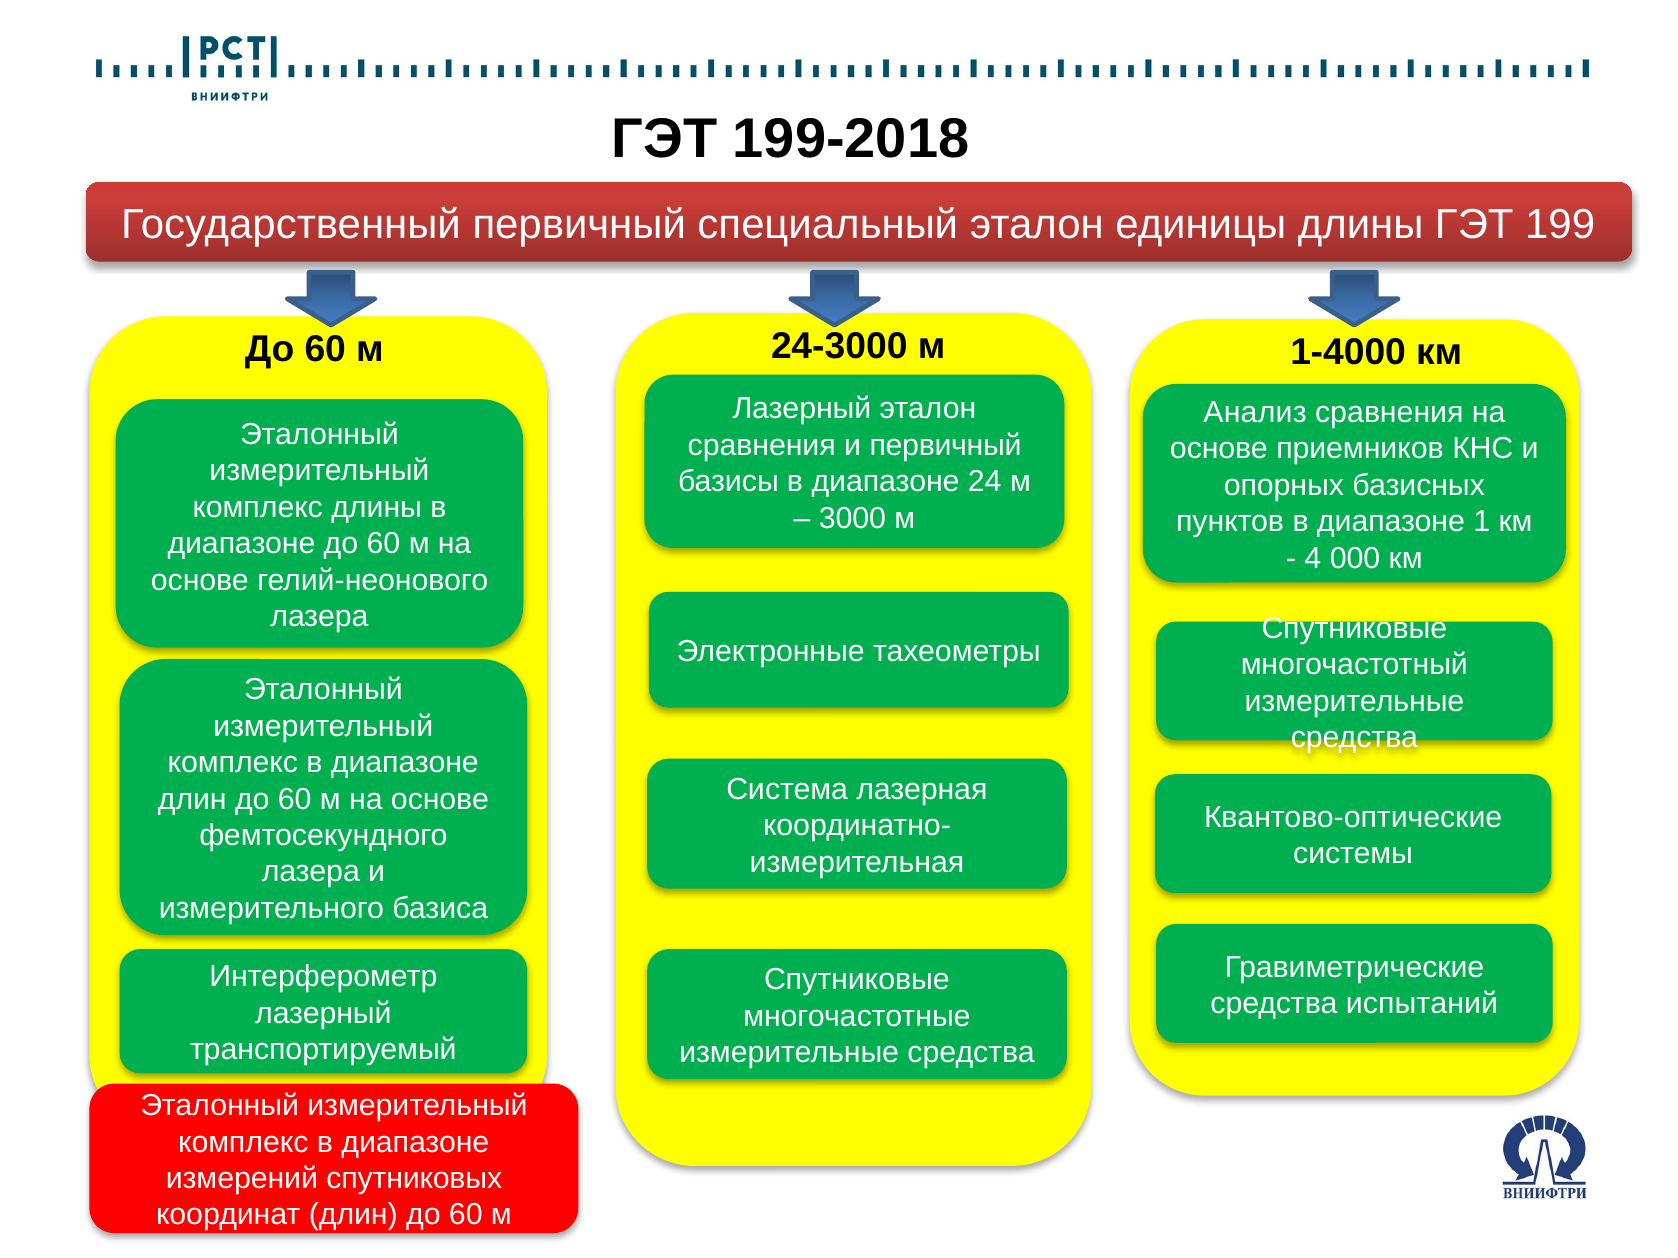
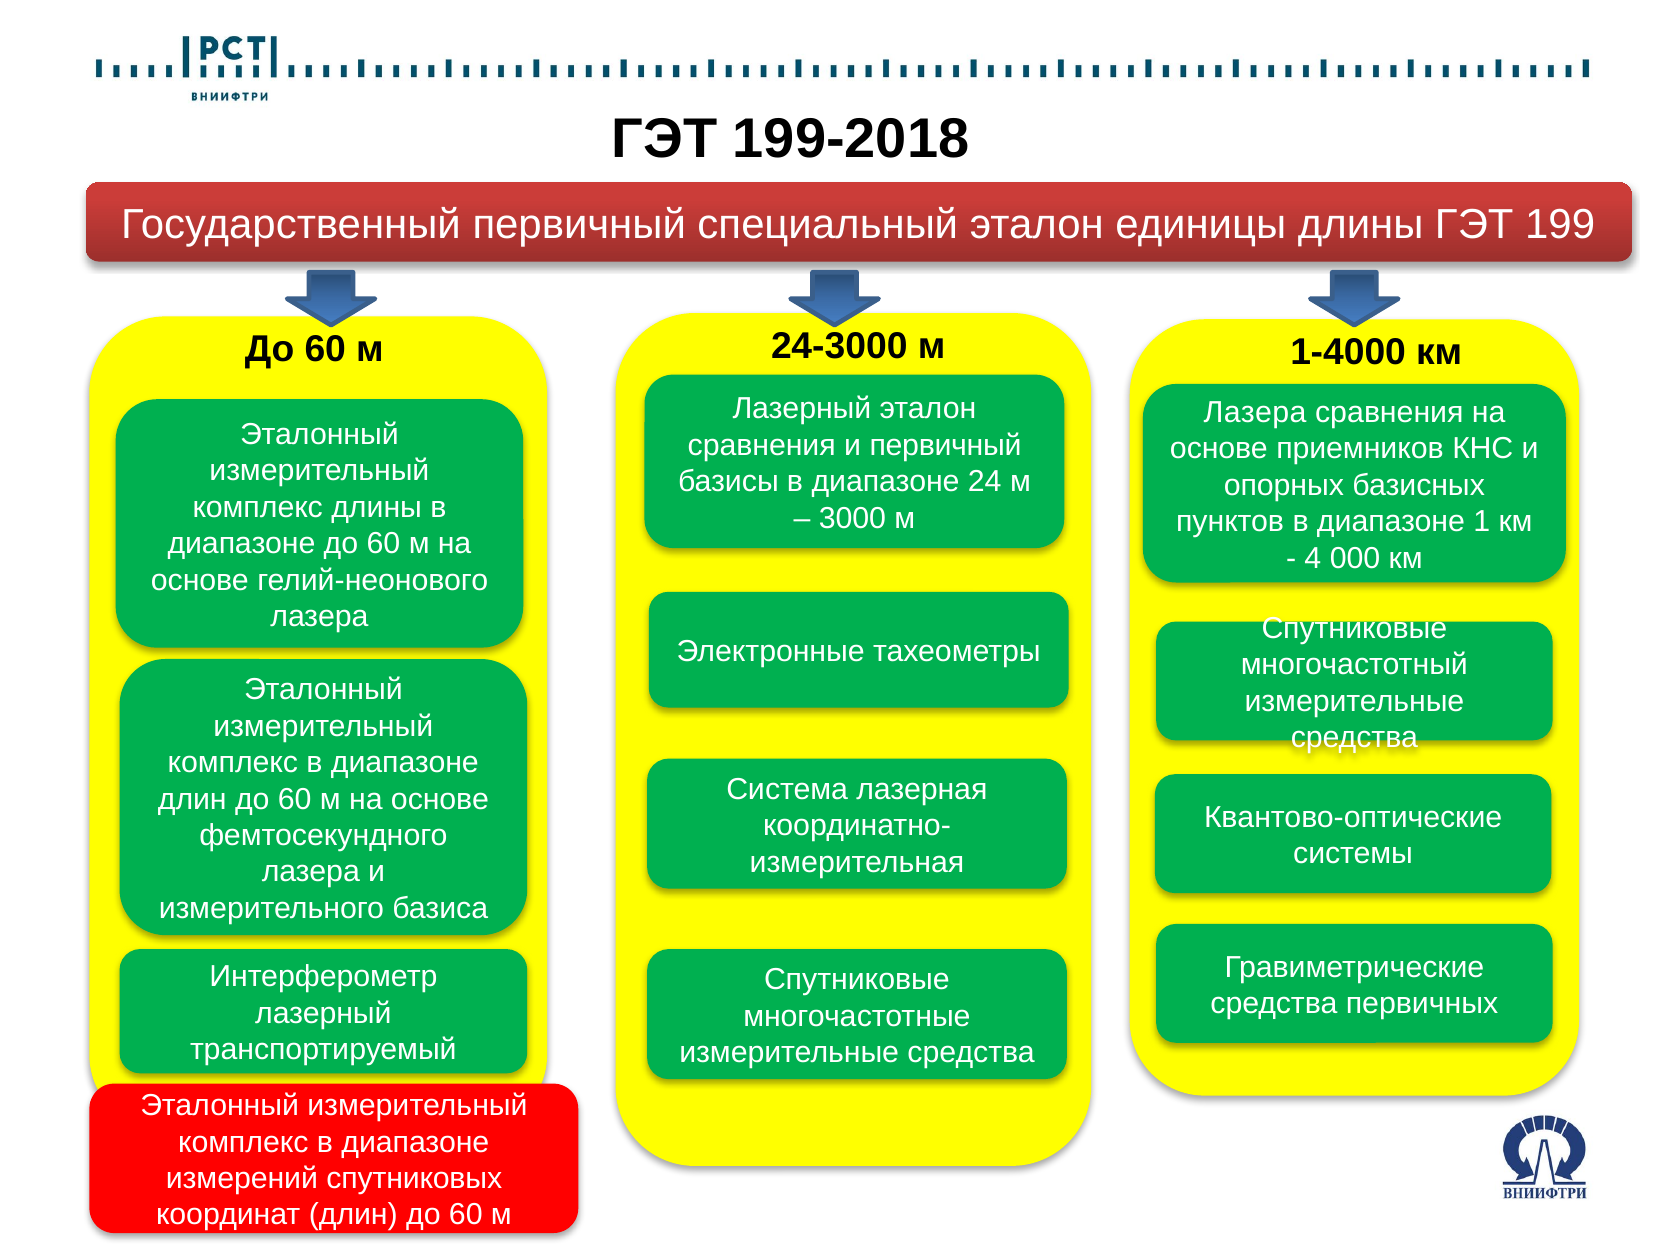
Анализ at (1255, 413): Анализ -> Лазера
испытаний: испытаний -> первичных
